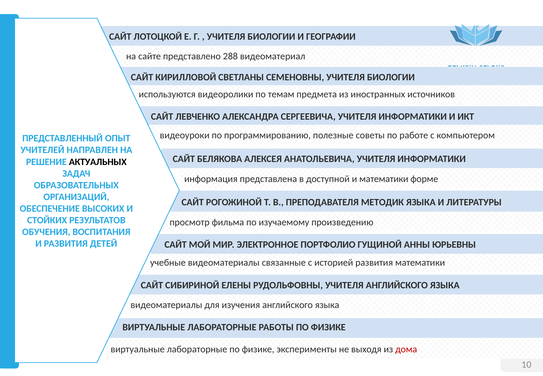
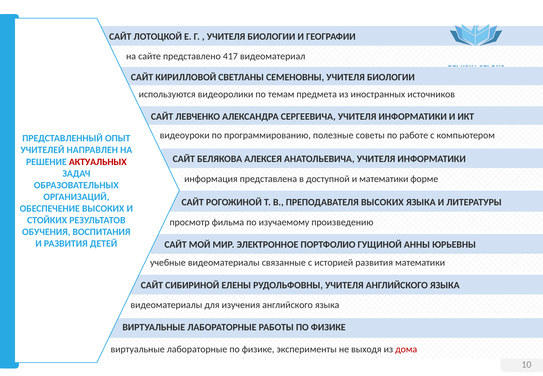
288: 288 -> 417
АКТУАЛЬНЫХ colour: black -> red
ПРЕПОДАВАТЕЛЯ МЕТОДИК: МЕТОДИК -> ВЫСОКИХ
